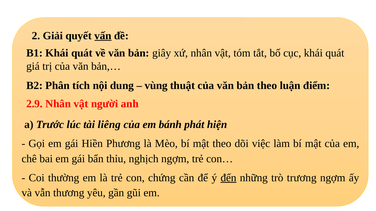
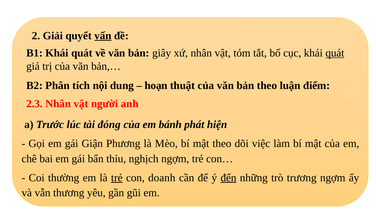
quát at (335, 53) underline: none -> present
vùng: vùng -> hoạn
2.9: 2.9 -> 2.3
liêng: liêng -> đóng
Hiền: Hiền -> Giận
trẻ at (117, 178) underline: none -> present
chứng: chứng -> doanh
